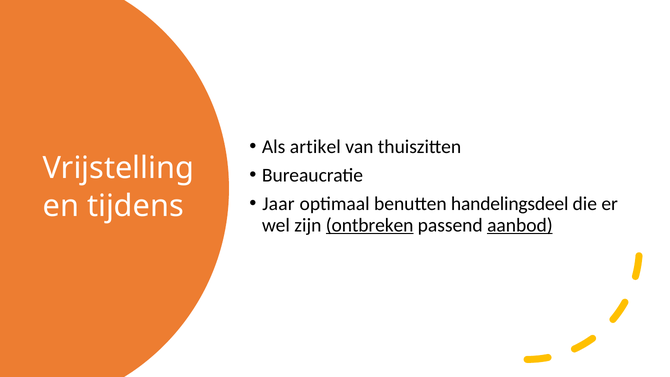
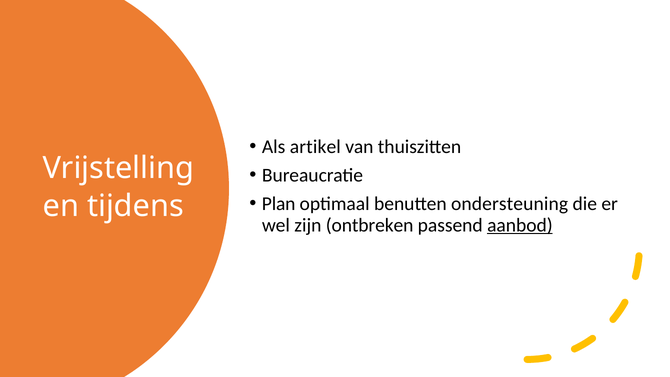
Jaar: Jaar -> Plan
handelingsdeel: handelingsdeel -> ondersteuning
ontbreken underline: present -> none
